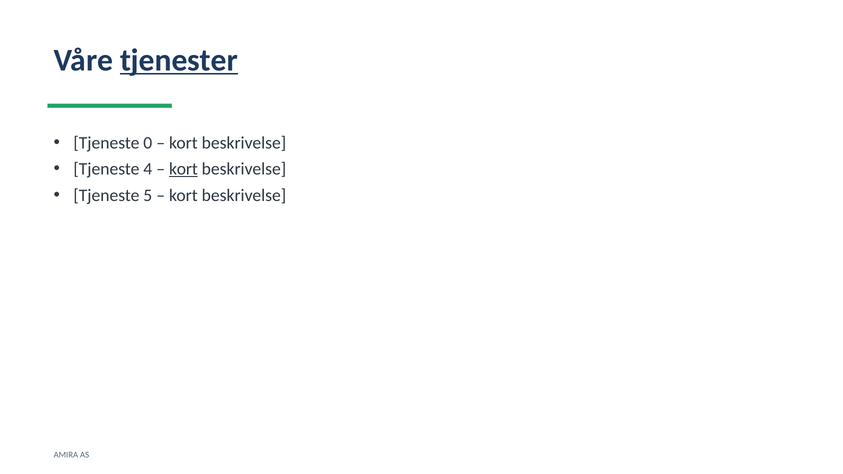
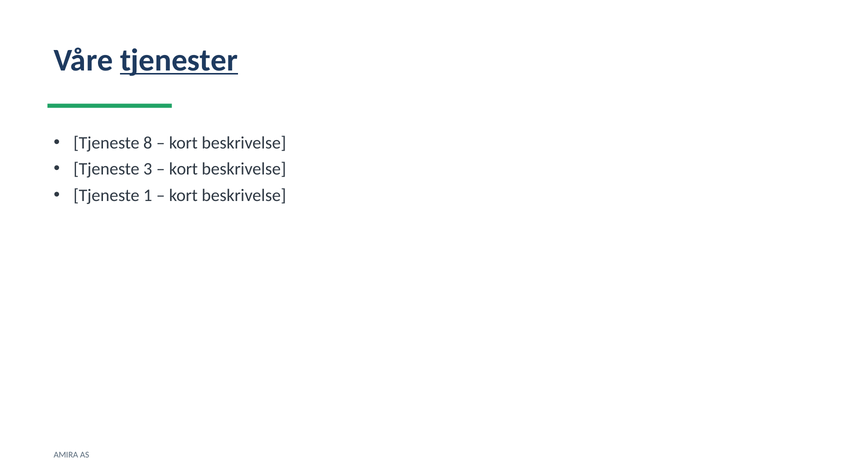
0: 0 -> 8
4: 4 -> 3
kort at (183, 169) underline: present -> none
5: 5 -> 1
